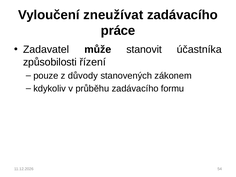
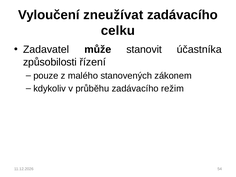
práce: práce -> celku
důvody: důvody -> malého
formu: formu -> režim
